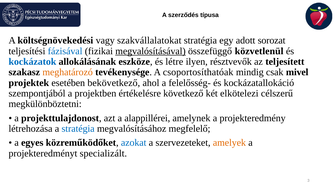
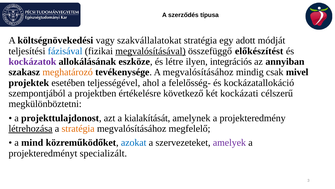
sorozat: sorozat -> módját
közvetlenül: közvetlenül -> előkészítést
kockázatok colour: blue -> purple
résztvevők: résztvevők -> integrációs
teljesített: teljesített -> annyiban
A csoportosíthatóak: csoportosíthatóak -> megvalósításához
bekövetkező: bekövetkező -> teljességével
elkötelezi: elkötelezi -> kockázati
alappillérei: alappillérei -> kialakítását
létrehozása underline: none -> present
stratégia at (78, 128) colour: blue -> orange
egyes: egyes -> mind
amelyek colour: orange -> purple
